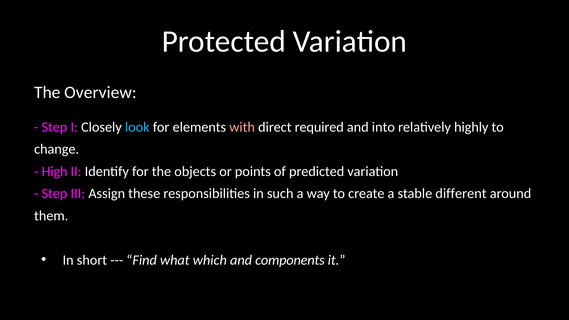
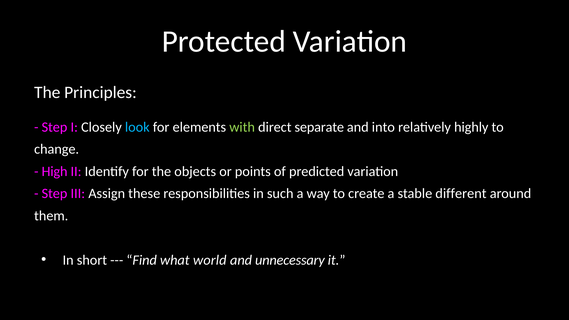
Overview: Overview -> Principles
with colour: pink -> light green
required: required -> separate
which: which -> world
components: components -> unnecessary
